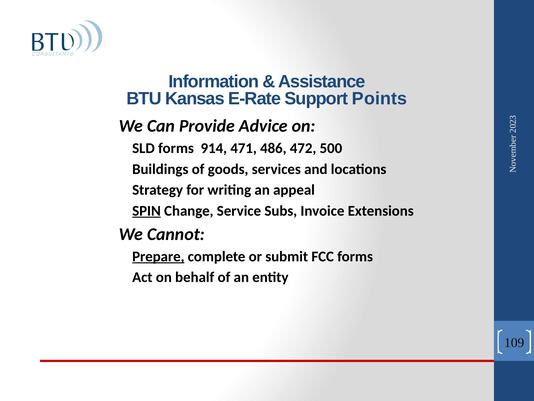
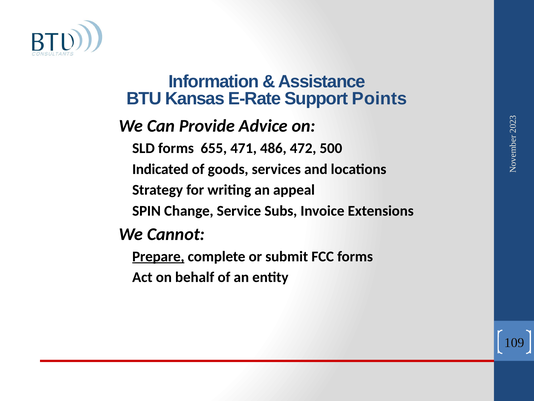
914: 914 -> 655
Buildings: Buildings -> Indicated
SPIN underline: present -> none
